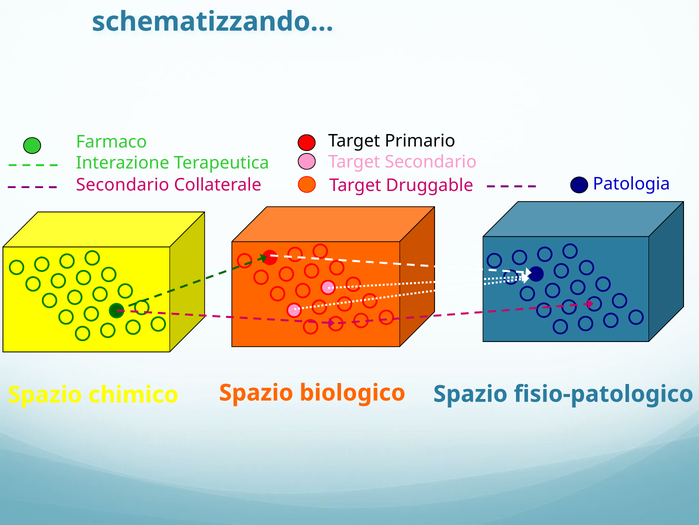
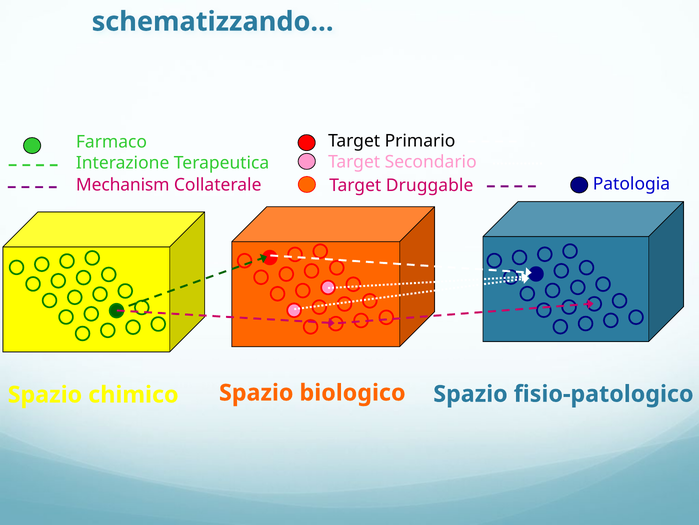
Secondario at (123, 185): Secondario -> Mechanism
